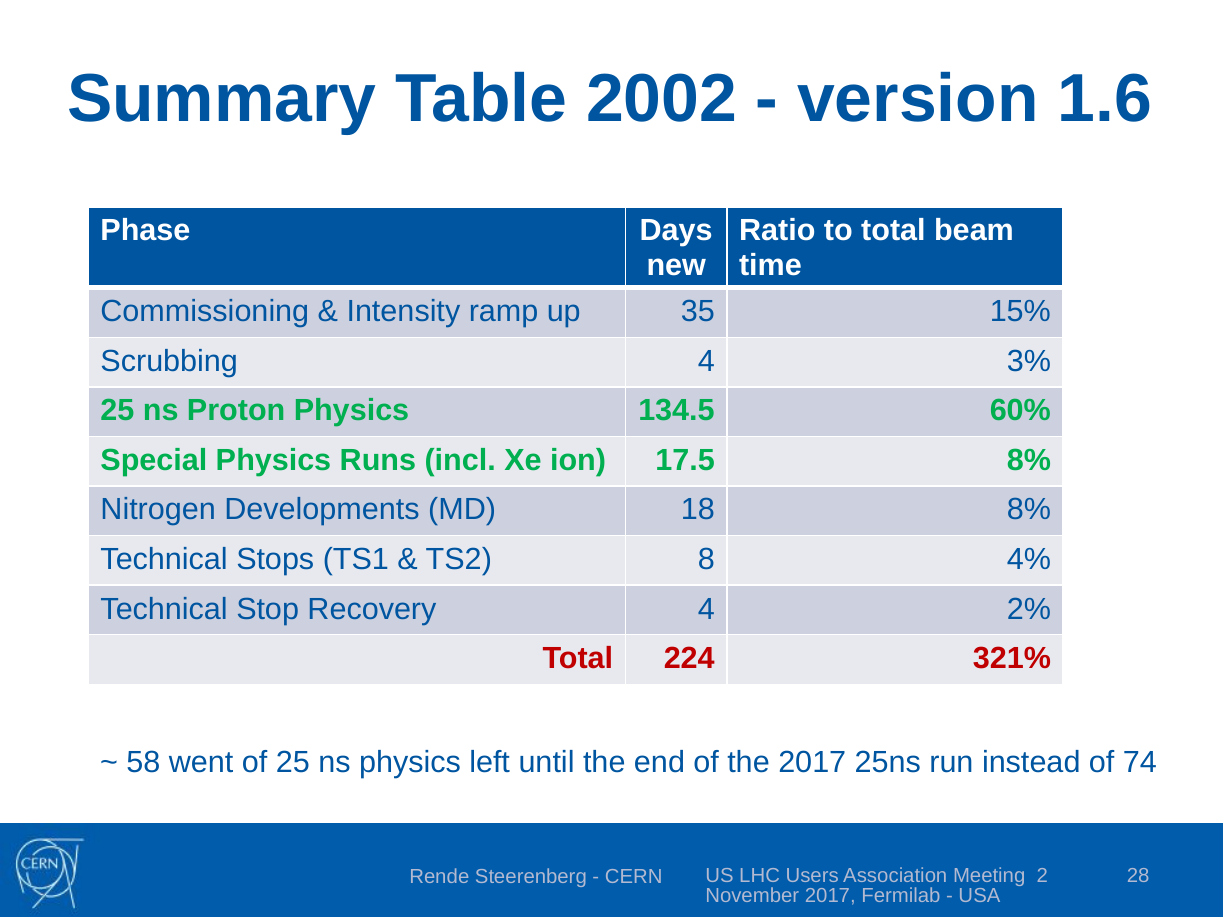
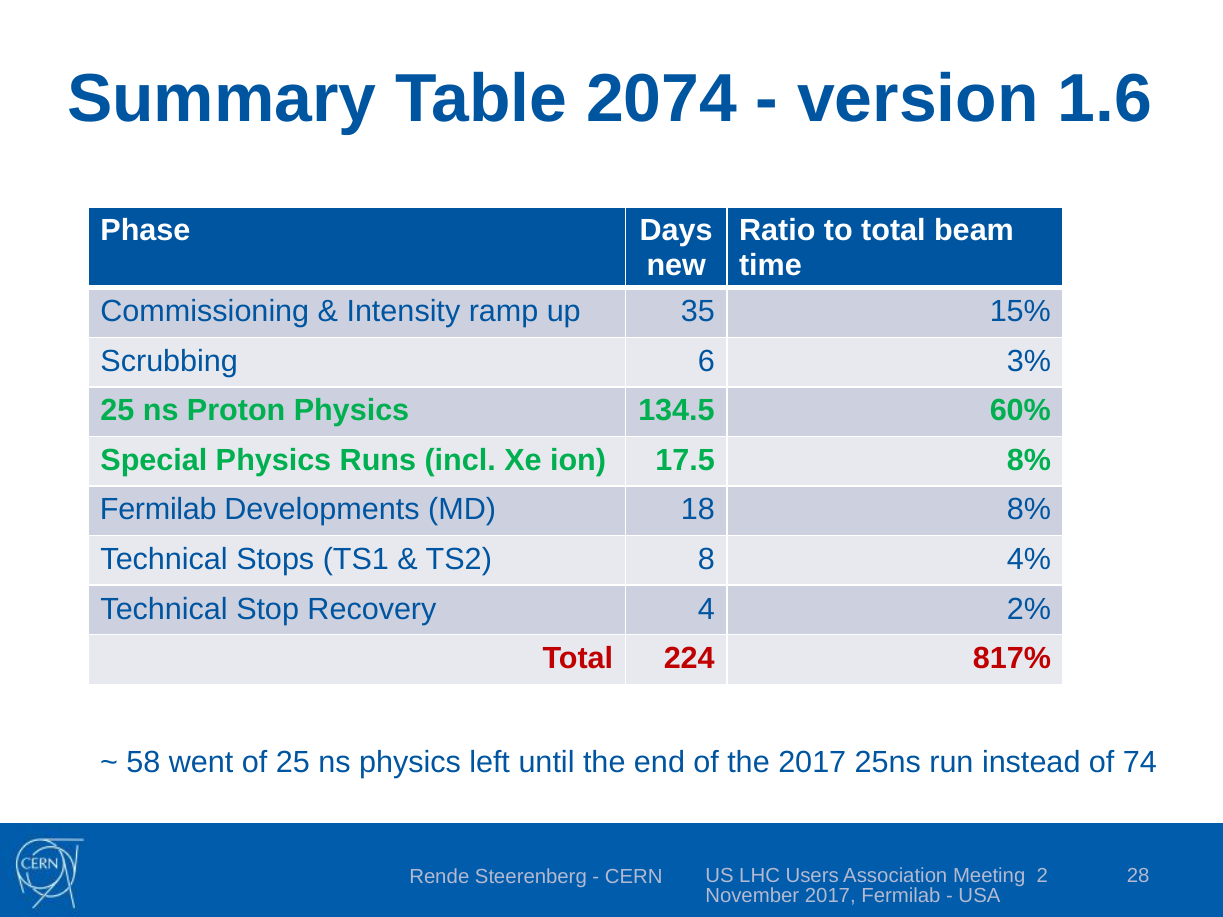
2002: 2002 -> 2074
Scrubbing 4: 4 -> 6
Nitrogen at (158, 510): Nitrogen -> Fermilab
321%: 321% -> 817%
